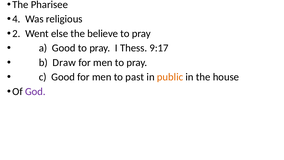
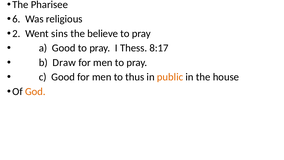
4: 4 -> 6
else: else -> sins
9:17: 9:17 -> 8:17
past: past -> thus
God colour: purple -> orange
